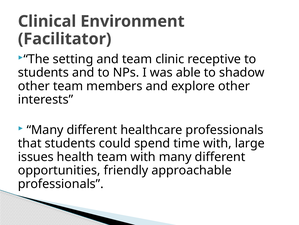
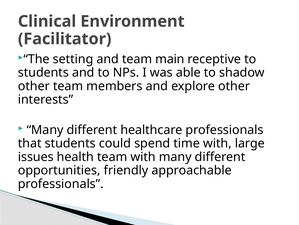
clinic: clinic -> main
